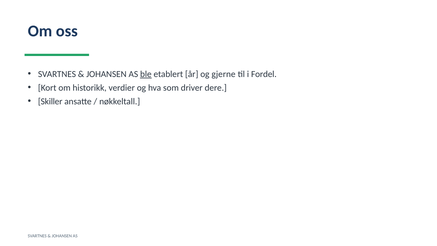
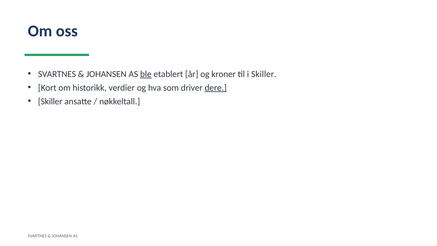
gjerne: gjerne -> kroner
i Fordel: Fordel -> Skiller
dere underline: none -> present
